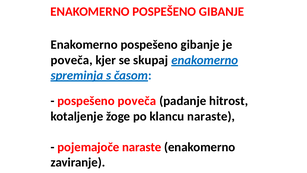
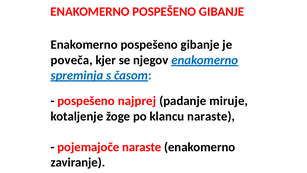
skupaj: skupaj -> njegov
pospešeno poveča: poveča -> najprej
hitrost: hitrost -> miruje
